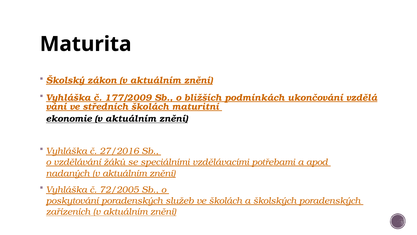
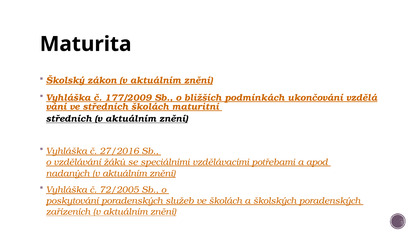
ekonomie at (69, 119): ekonomie -> středních
